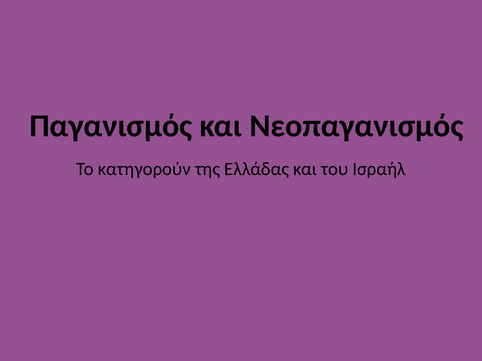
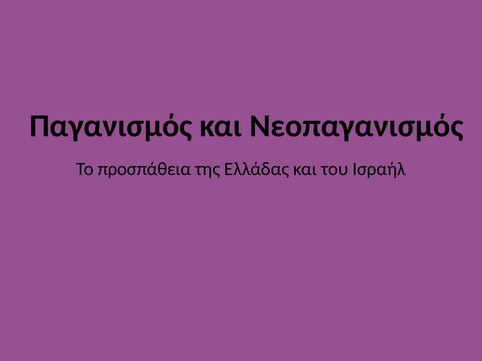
κατηγορούν: κατηγορούν -> προσπάθεια
